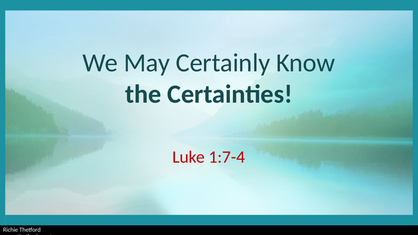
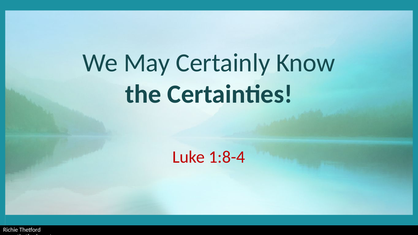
1:7-4: 1:7-4 -> 1:8-4
